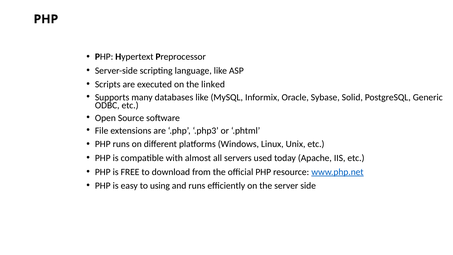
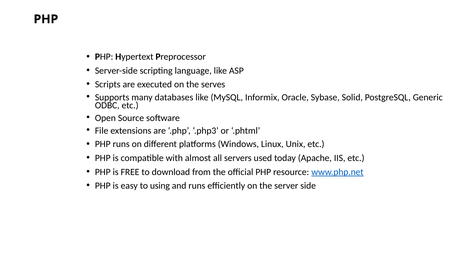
linked: linked -> serves
